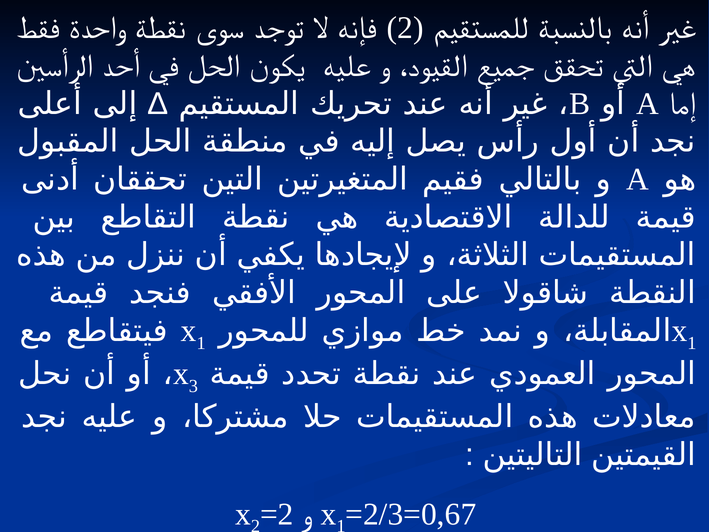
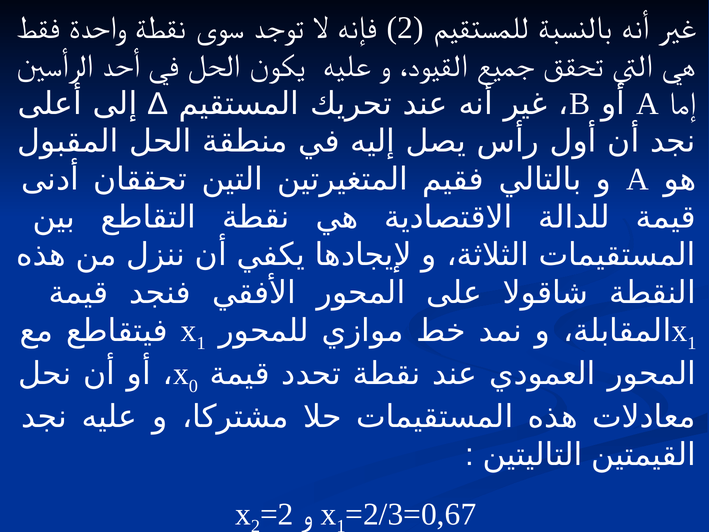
3: 3 -> 0
